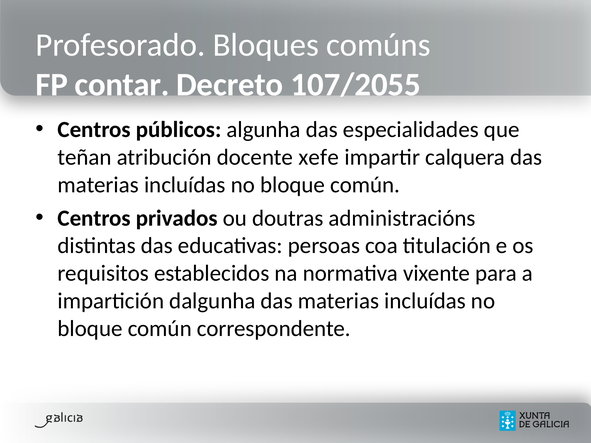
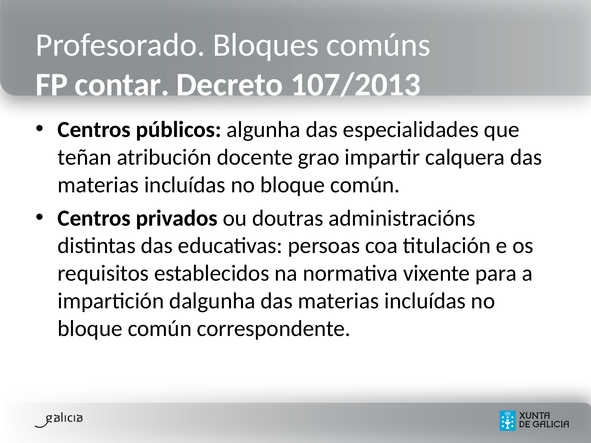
107/2055: 107/2055 -> 107/2013
xefe: xefe -> grao
